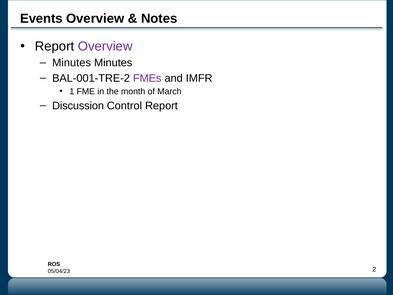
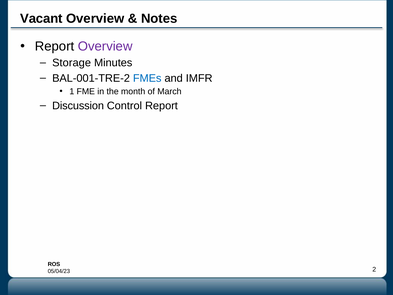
Events: Events -> Vacant
Minutes at (72, 63): Minutes -> Storage
FMEs colour: purple -> blue
